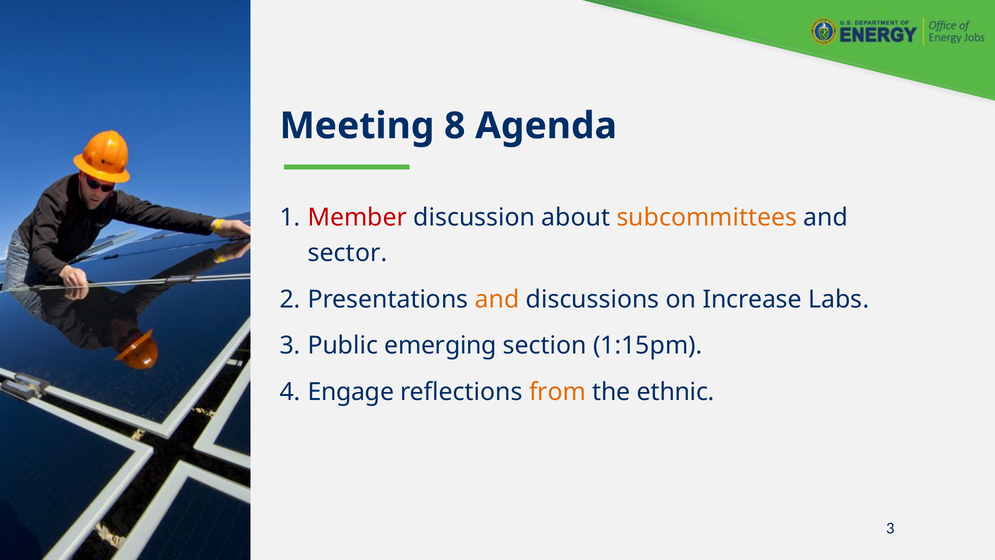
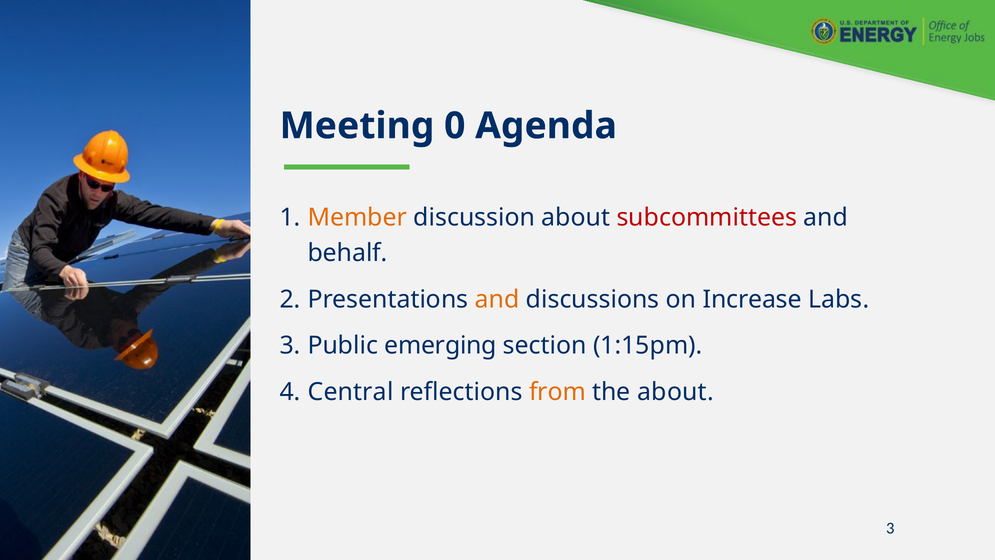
8: 8 -> 0
Member colour: red -> orange
subcommittees colour: orange -> red
sector: sector -> behalf
Engage: Engage -> Central
the ethnic: ethnic -> about
